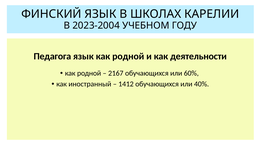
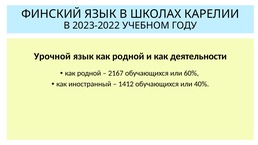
2023-2004: 2023-2004 -> 2023-2022
Педагога: Педагога -> Урочной
